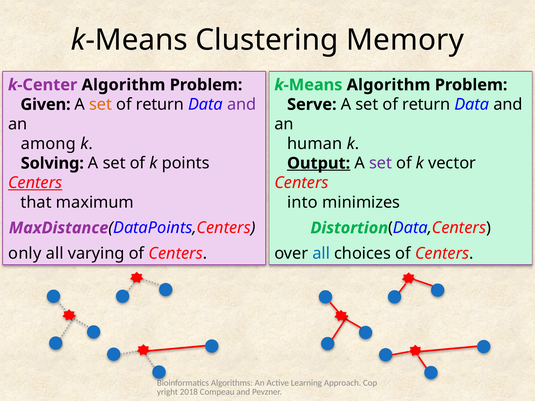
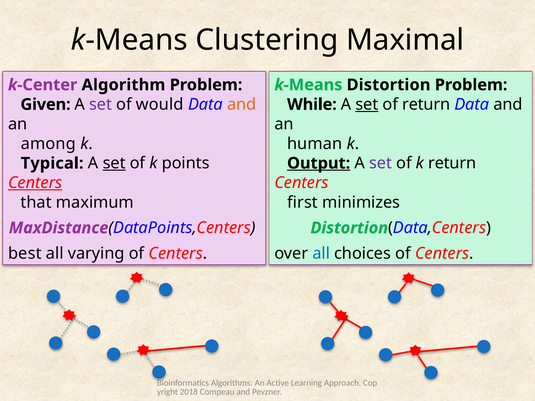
Memory: Memory -> Maximal
k-Means Algorithm: Algorithm -> Distortion
set at (101, 105) colour: orange -> purple
return at (160, 105): return -> would
and at (242, 105) colour: purple -> orange
Serve: Serve -> While
set at (367, 105) underline: none -> present
Solving: Solving -> Typical
set at (114, 163) underline: none -> present
k vector: vector -> return
into: into -> first
only: only -> best
